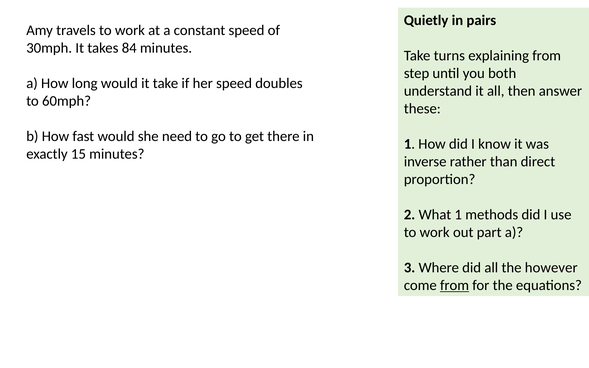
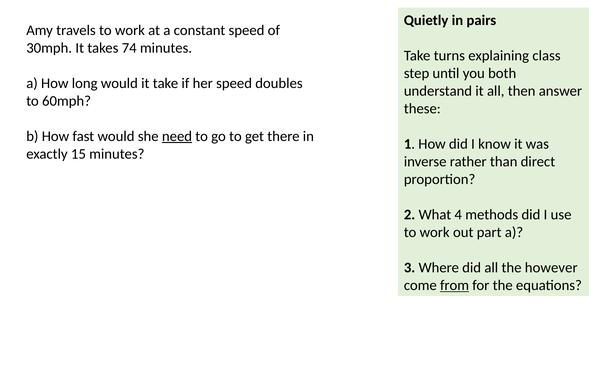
84: 84 -> 74
explaining from: from -> class
need underline: none -> present
What 1: 1 -> 4
